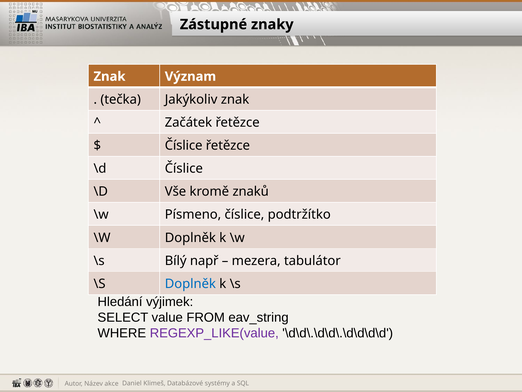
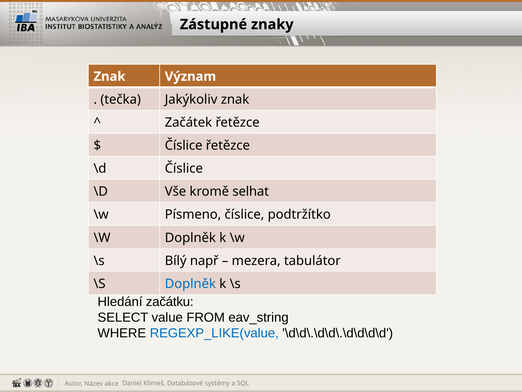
znaků: znaků -> selhat
výjimek: výjimek -> začátku
REGEXP_LIKE(value colour: purple -> blue
